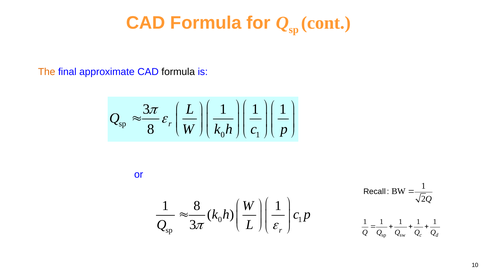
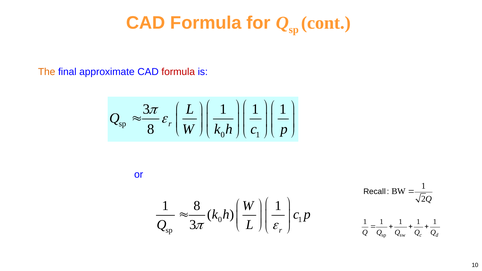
formula at (178, 72) colour: black -> red
